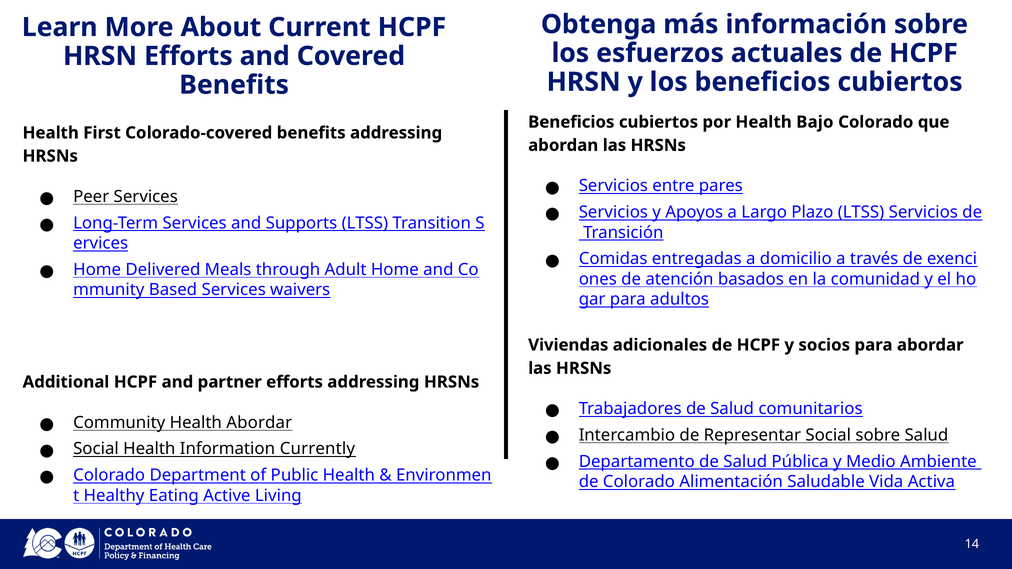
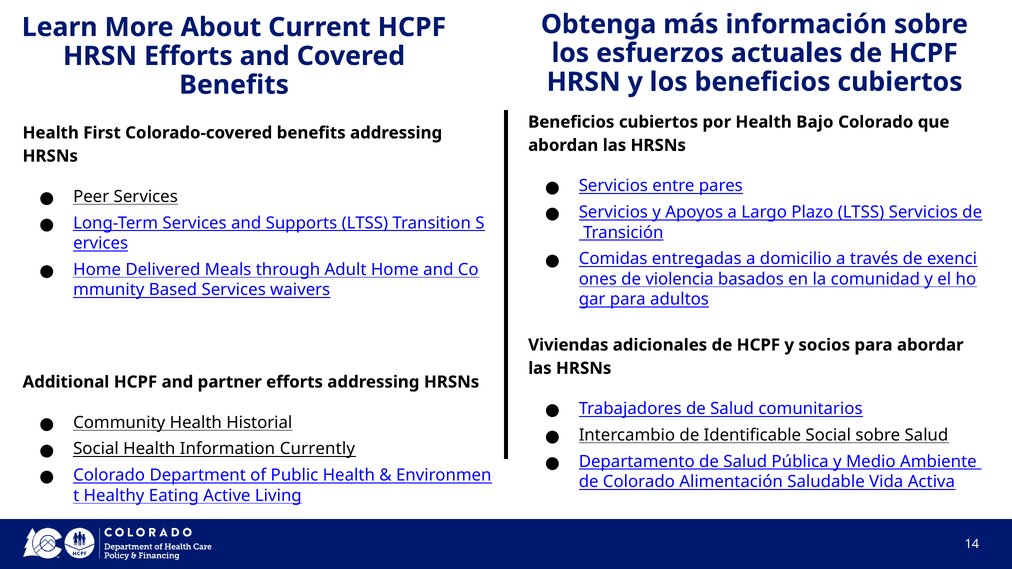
atención: atención -> violencia
Health Abordar: Abordar -> Historial
Representar: Representar -> Identificable
